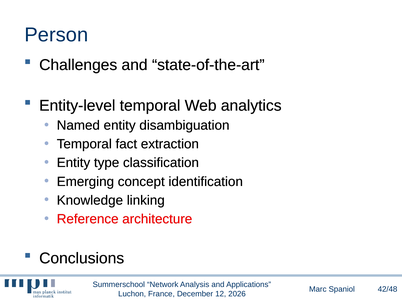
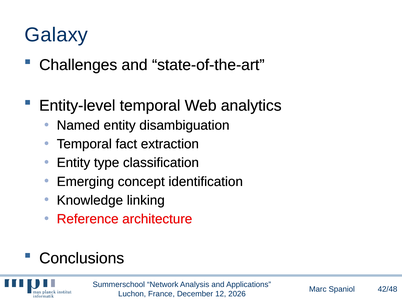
Person: Person -> Galaxy
